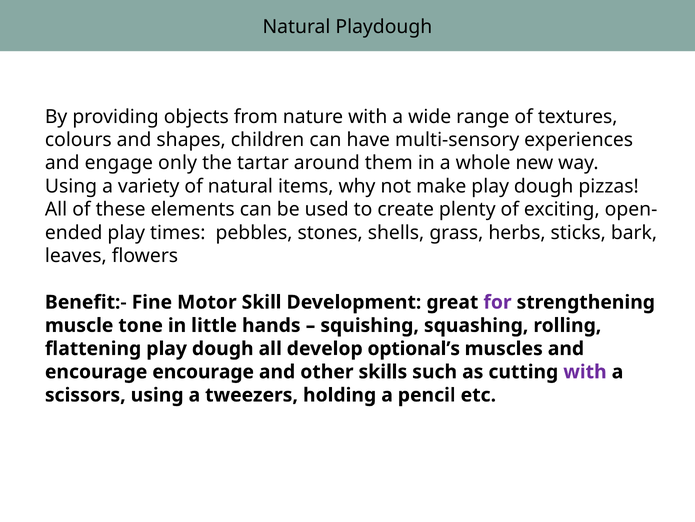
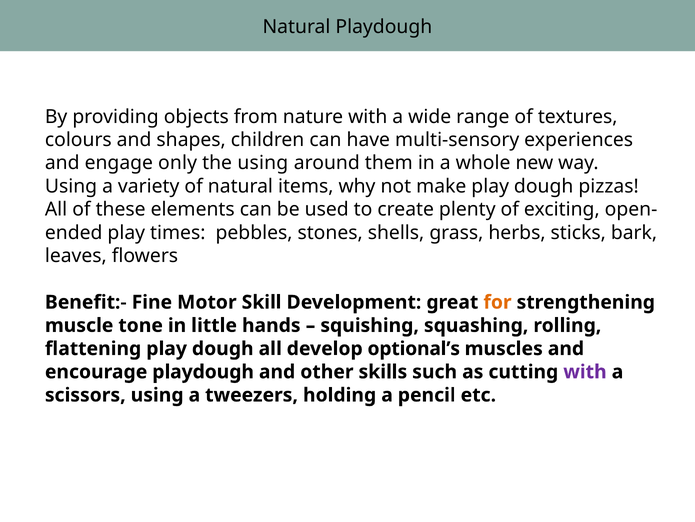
the tartar: tartar -> using
for colour: purple -> orange
encourage encourage: encourage -> playdough
